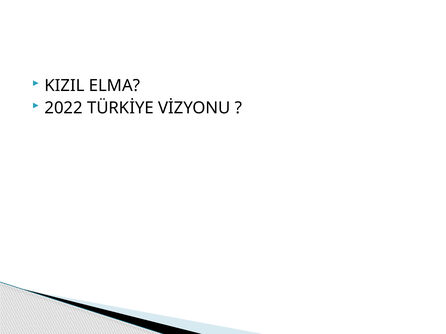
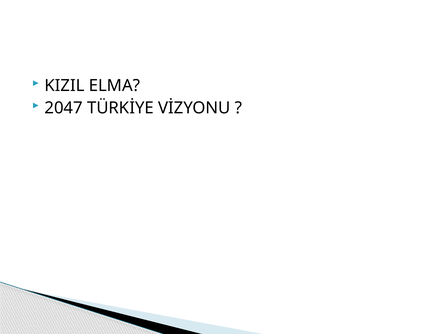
2022: 2022 -> 2047
